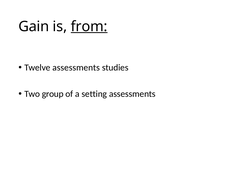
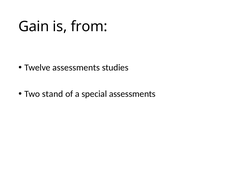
from underline: present -> none
group: group -> stand
setting: setting -> special
